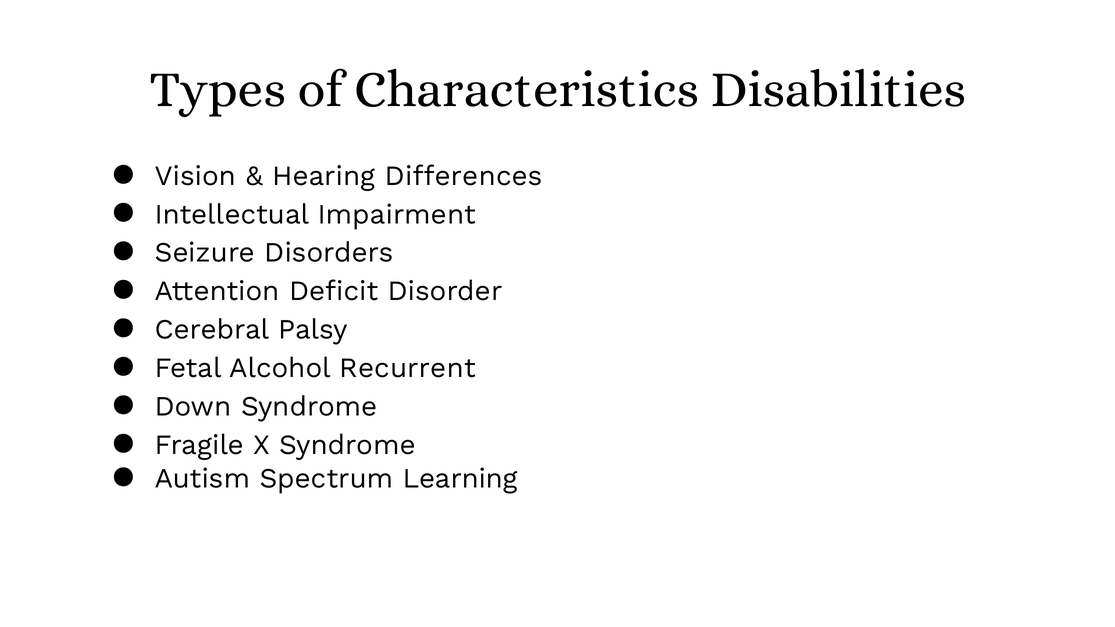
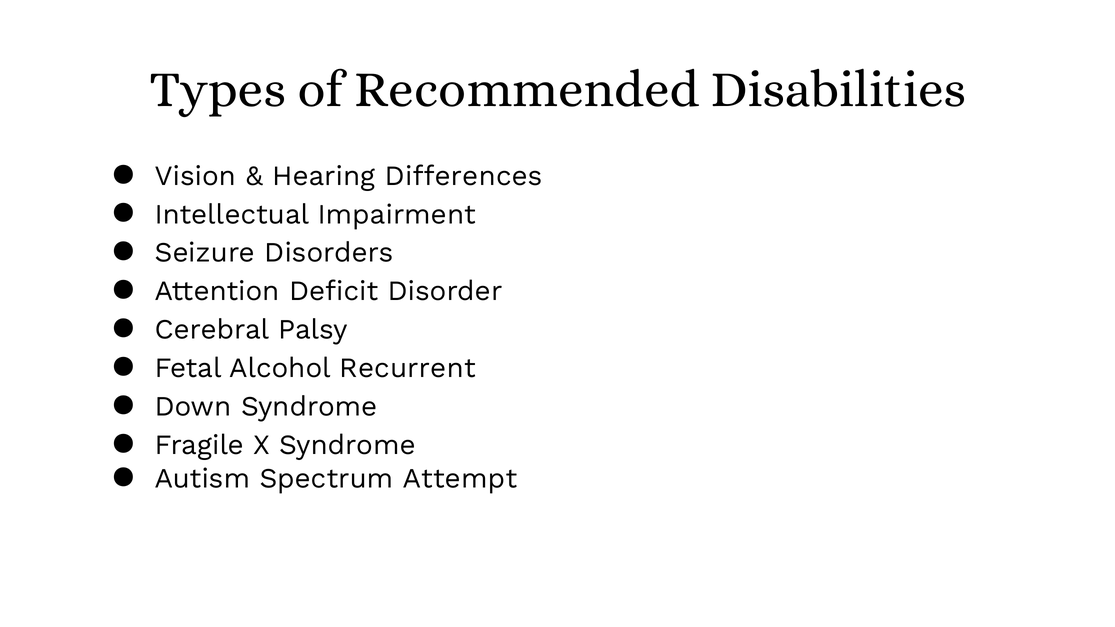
Characteristics: Characteristics -> Recommended
Learning: Learning -> Attempt
